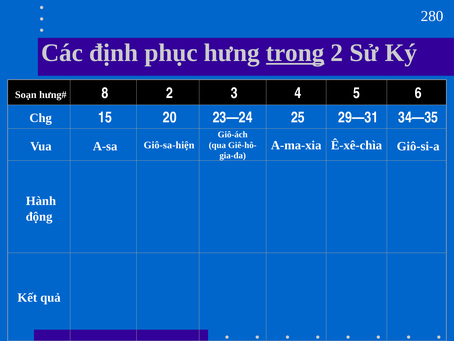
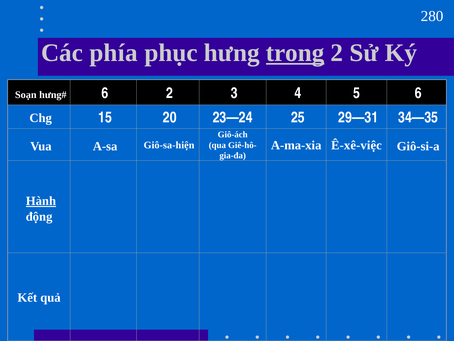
định: định -> phía
8 at (105, 93): 8 -> 6
Ê-xê-chìa: Ê-xê-chìa -> Ê-xê-việc
Hành underline: none -> present
